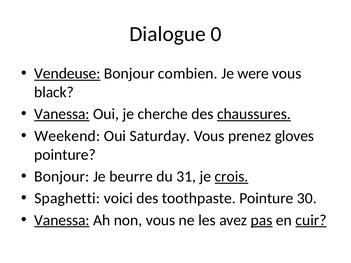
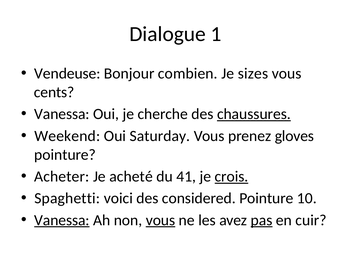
0: 0 -> 1
Vendeuse underline: present -> none
were: were -> sizes
black: black -> cents
Vanessa at (62, 114) underline: present -> none
Bonjour at (62, 177): Bonjour -> Acheter
beurre: beurre -> acheté
31: 31 -> 41
toothpaste: toothpaste -> considered
30: 30 -> 10
vous at (161, 220) underline: none -> present
cuir underline: present -> none
